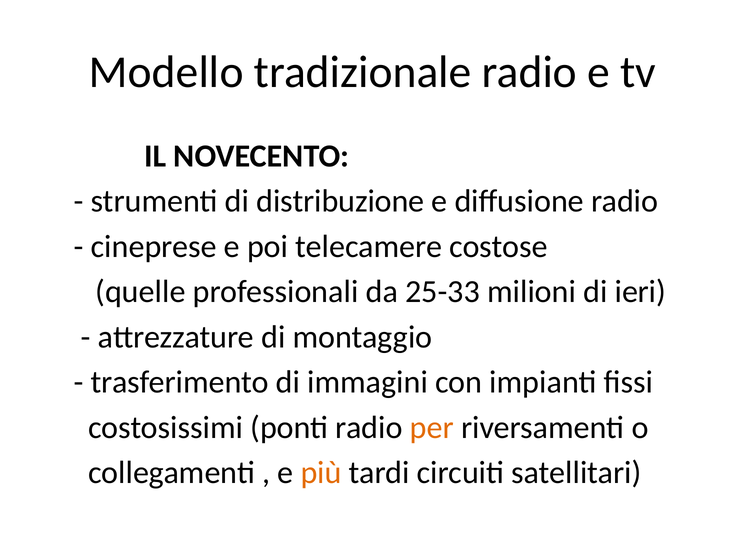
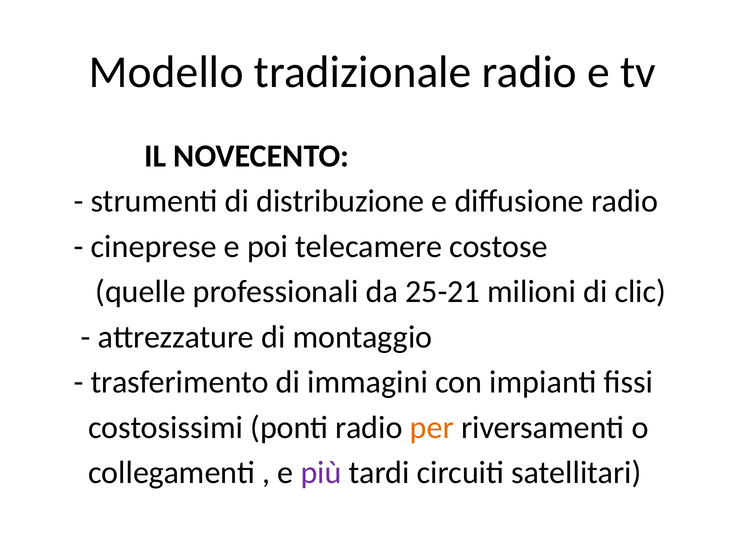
25-33: 25-33 -> 25-21
ieri: ieri -> clic
più colour: orange -> purple
